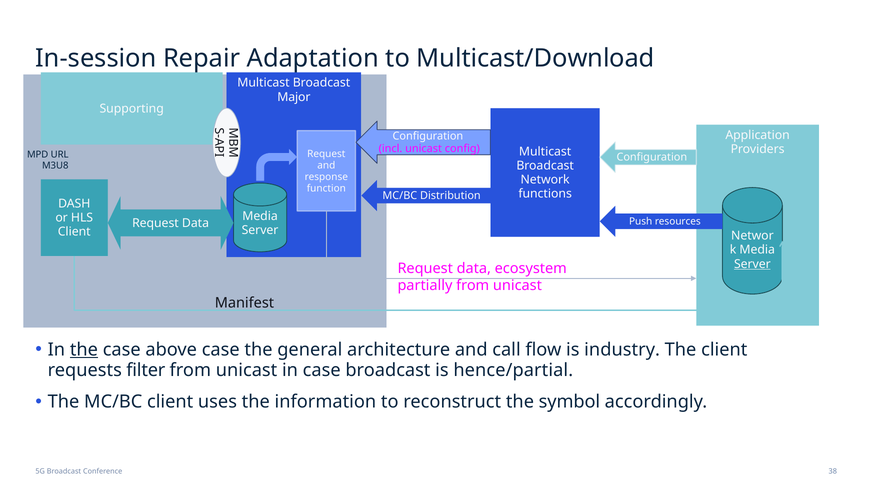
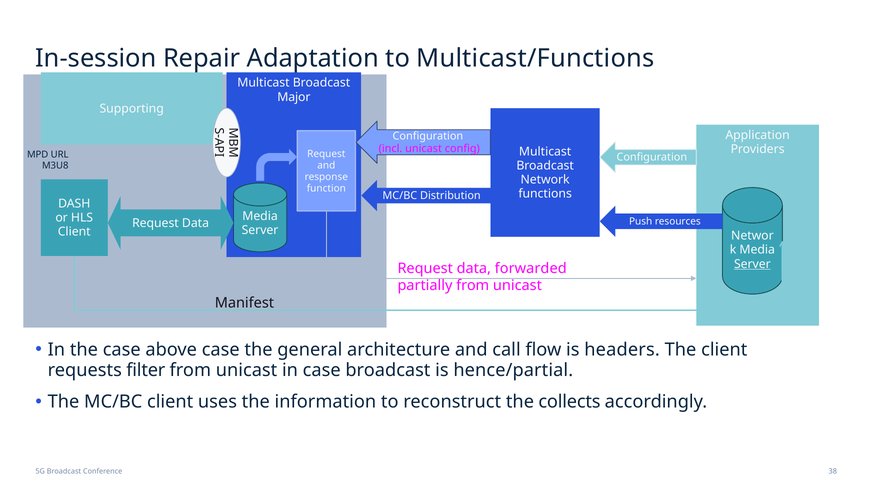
Multicast/Download: Multicast/Download -> Multicast/Functions
ecosystem: ecosystem -> forwarded
the at (84, 350) underline: present -> none
industry: industry -> headers
symbol: symbol -> collects
